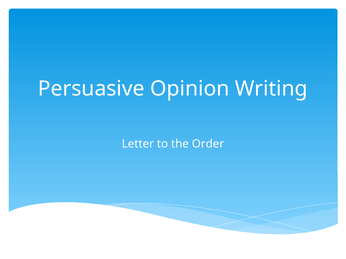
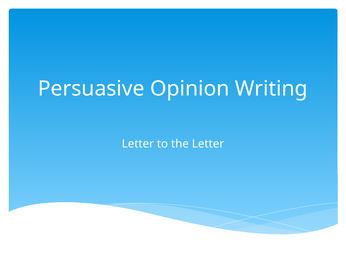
the Order: Order -> Letter
